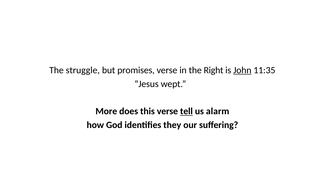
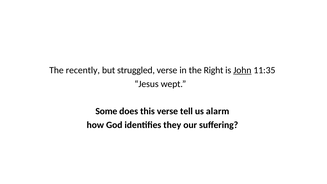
struggle: struggle -> recently
promises: promises -> struggled
More: More -> Some
tell underline: present -> none
